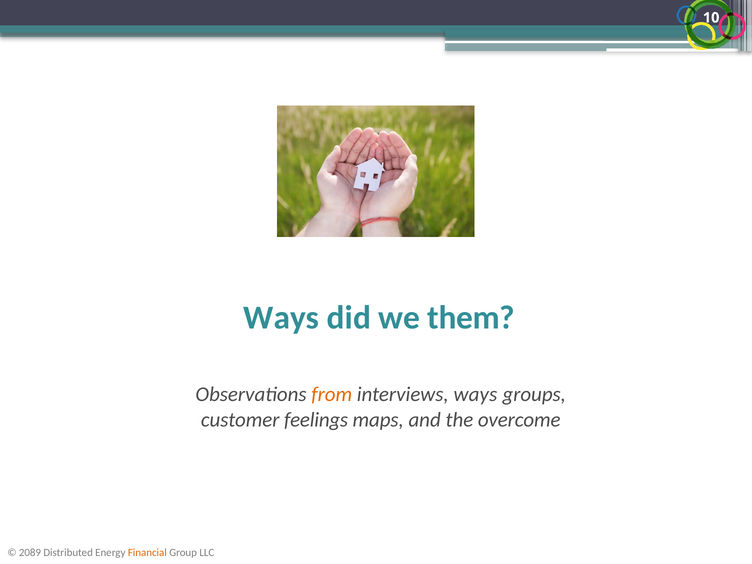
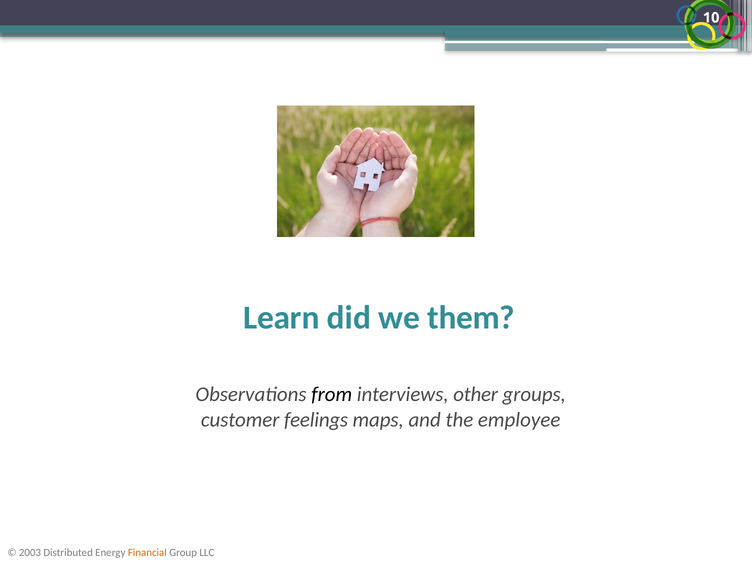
Ways at (281, 318): Ways -> Learn
from colour: orange -> black
interviews ways: ways -> other
overcome: overcome -> employee
2089: 2089 -> 2003
